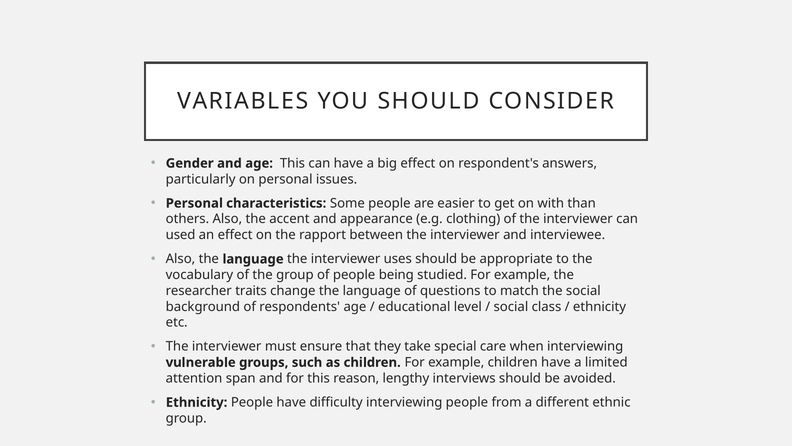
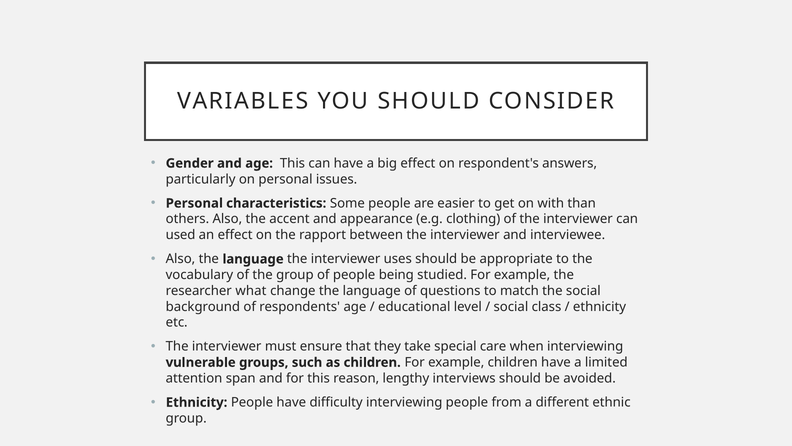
traits: traits -> what
